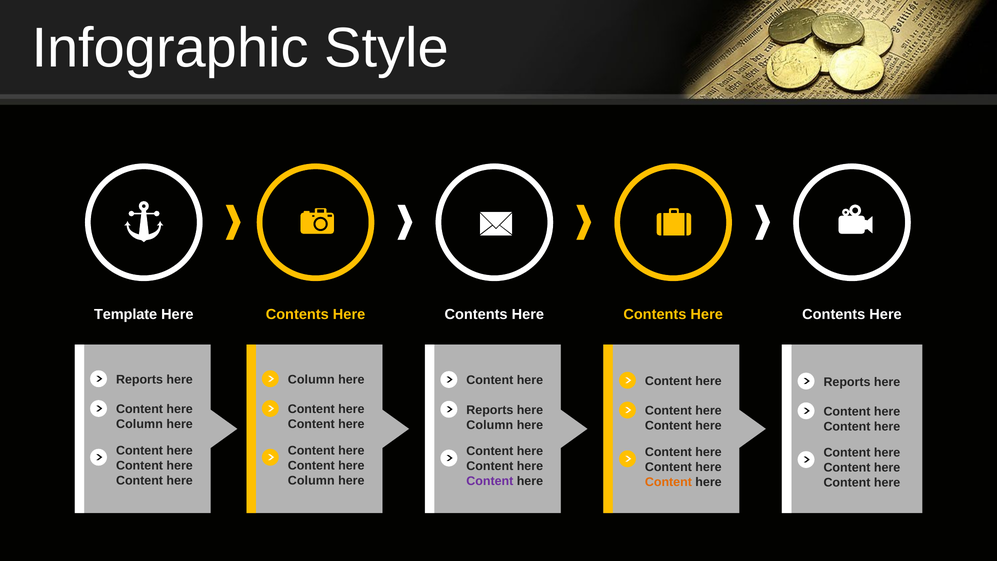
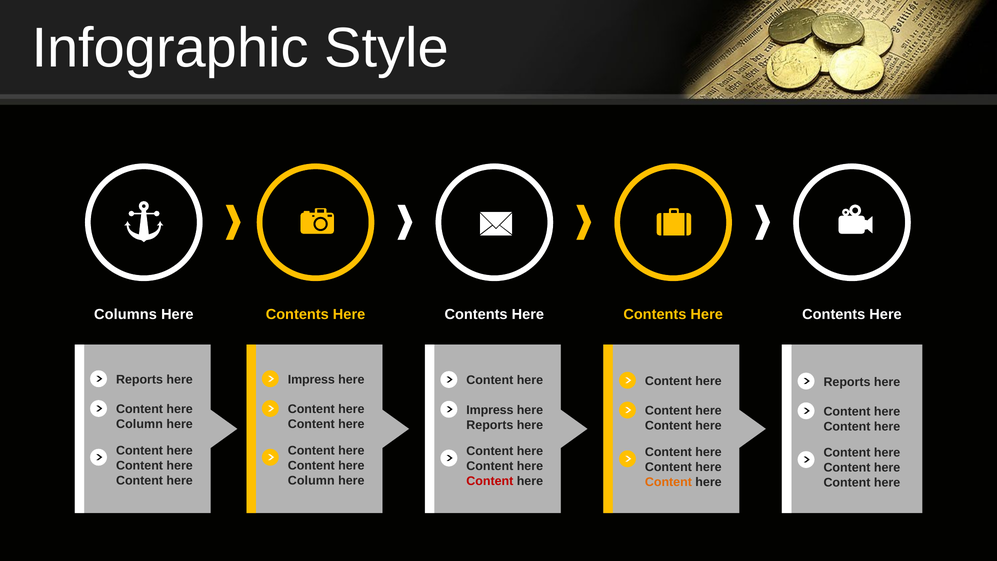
Template: Template -> Columns
Column at (311, 379): Column -> Impress
Reports at (490, 410): Reports -> Impress
Column at (490, 425): Column -> Reports
Content at (490, 481) colour: purple -> red
